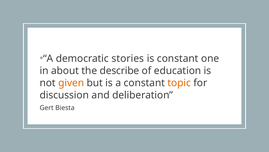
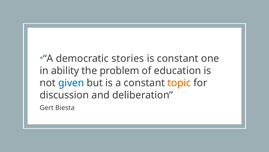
about: about -> ability
describe: describe -> problem
given colour: orange -> blue
